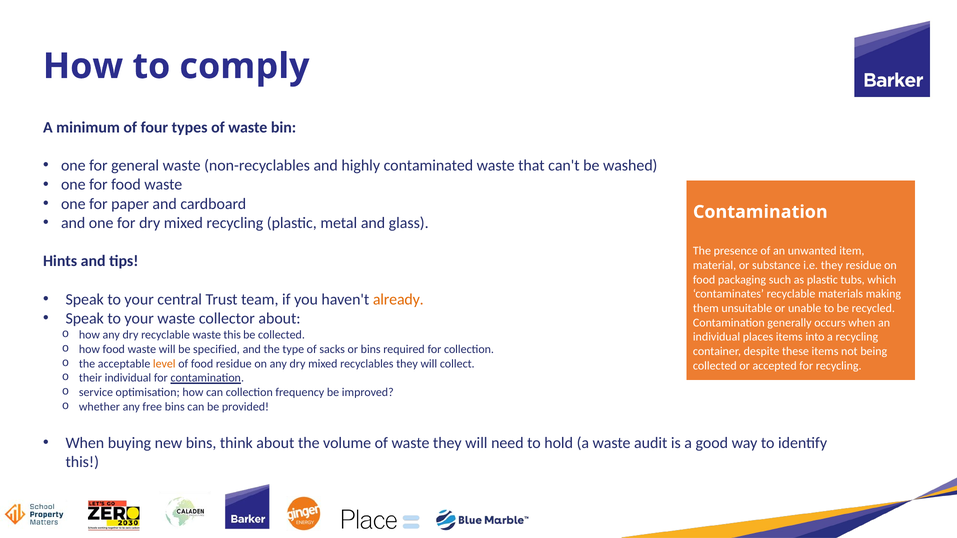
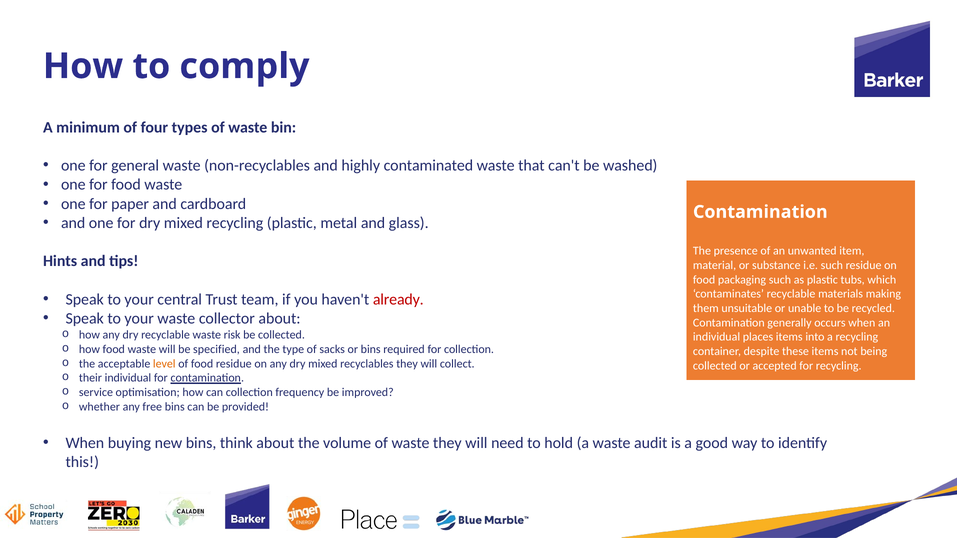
i.e they: they -> such
already colour: orange -> red
waste this: this -> risk
